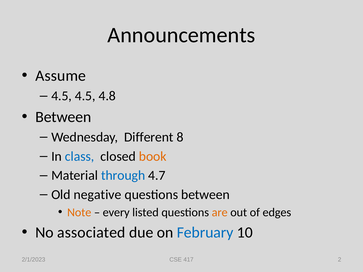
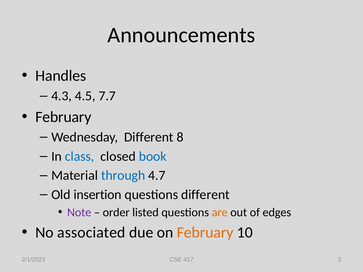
Assume: Assume -> Handles
4.5 at (62, 96): 4.5 -> 4.3
4.8: 4.8 -> 7.7
Between at (63, 117): Between -> February
book colour: orange -> blue
negative: negative -> insertion
questions between: between -> different
Note colour: orange -> purple
every: every -> order
February at (205, 233) colour: blue -> orange
